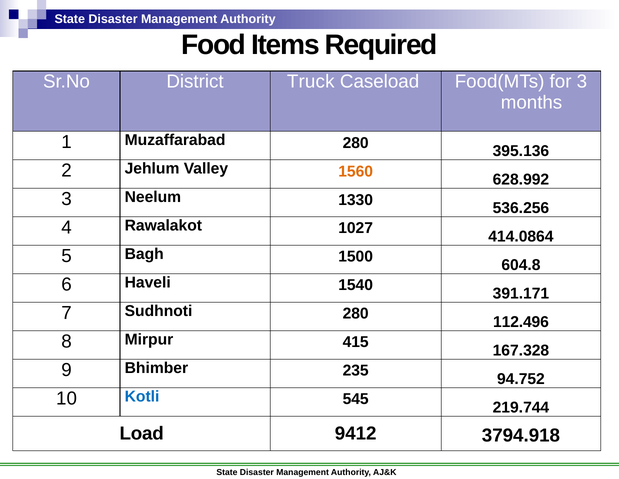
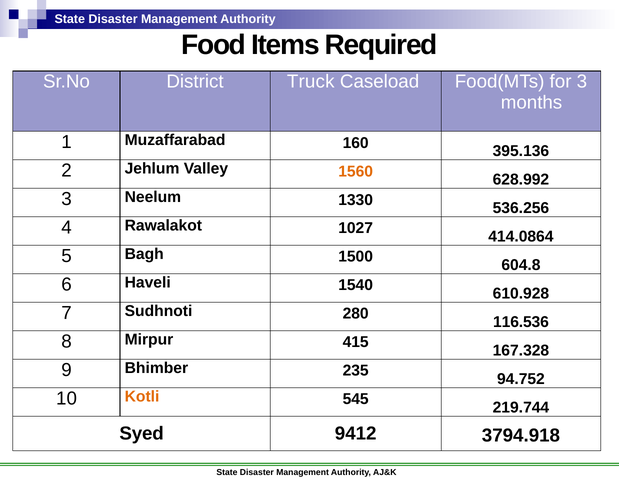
Muzaffarabad 280: 280 -> 160
391.171: 391.171 -> 610.928
112.496: 112.496 -> 116.536
Kotli colour: blue -> orange
Load: Load -> Syed
